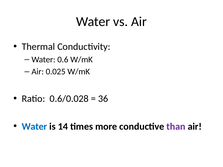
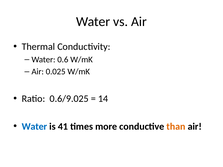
0.6/0.028: 0.6/0.028 -> 0.6/9.025
36: 36 -> 14
14: 14 -> 41
than colour: purple -> orange
